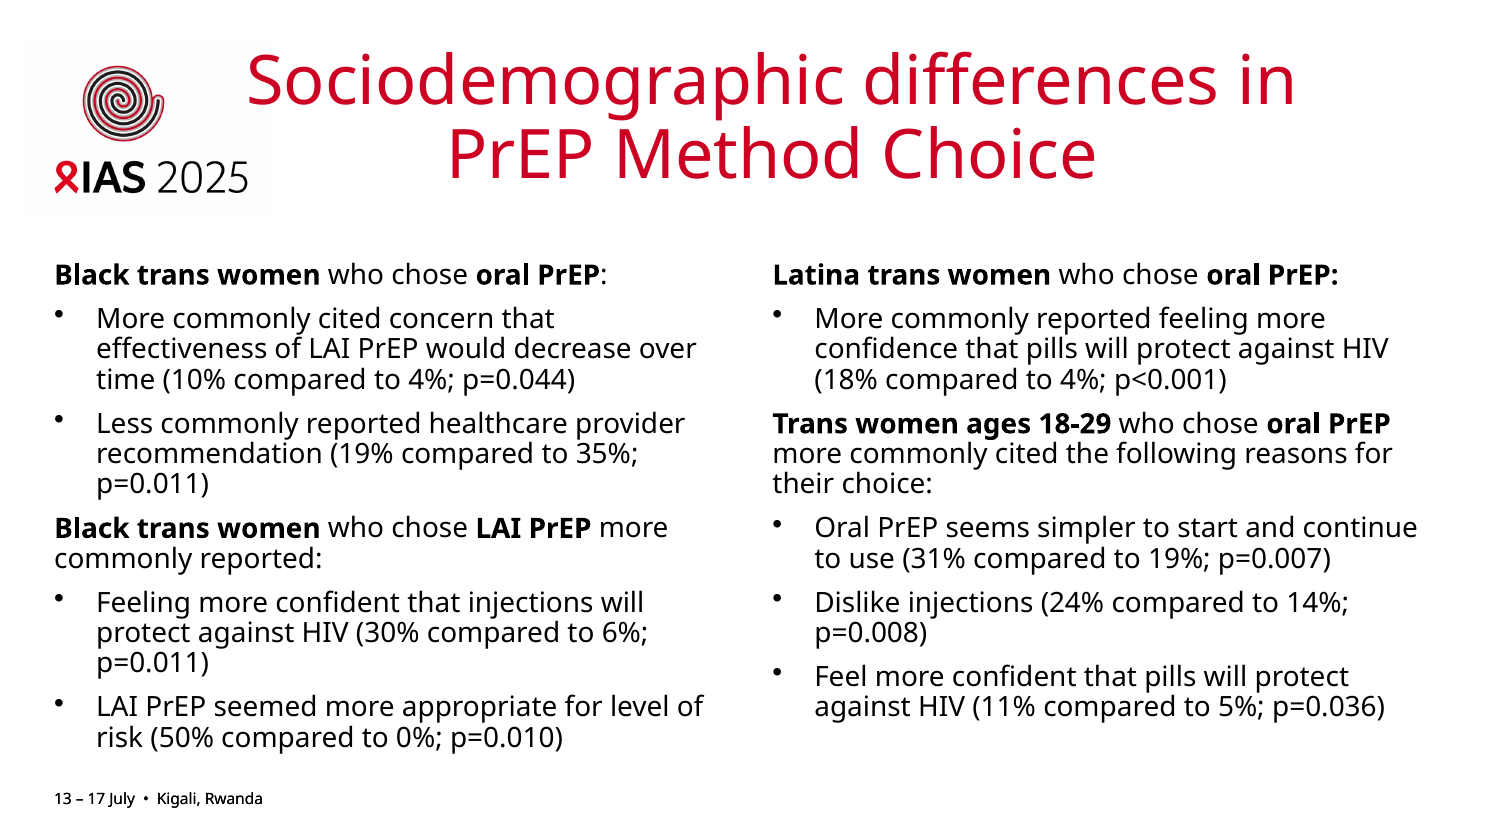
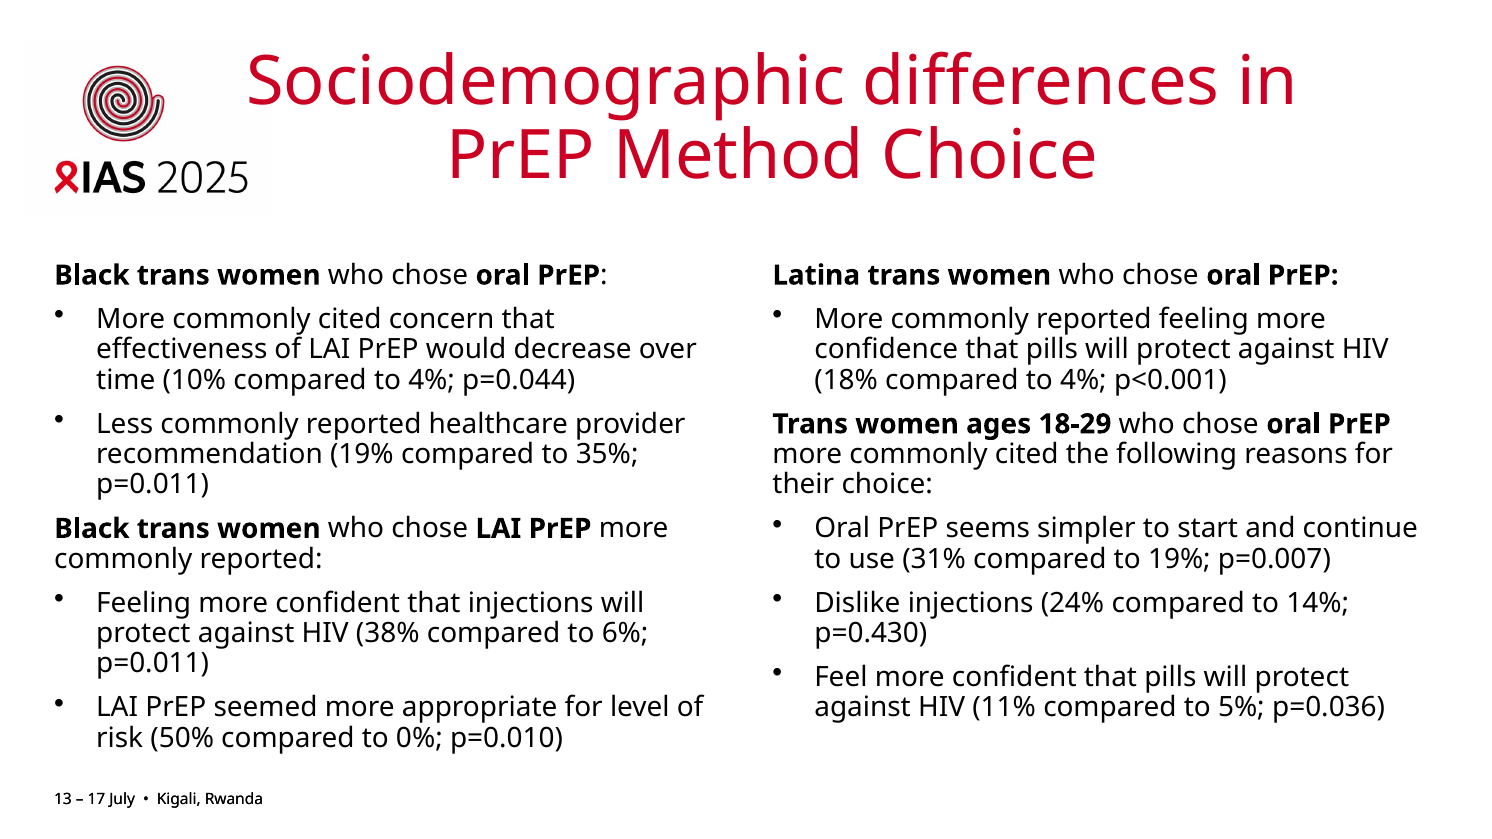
30%: 30% -> 38%
p=0.008: p=0.008 -> p=0.430
